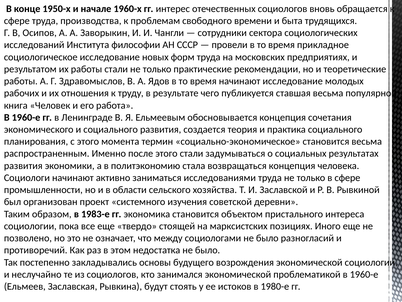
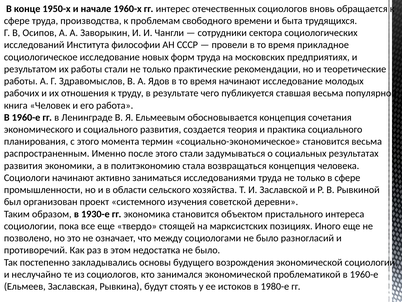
1983-е: 1983-е -> 1930-е
